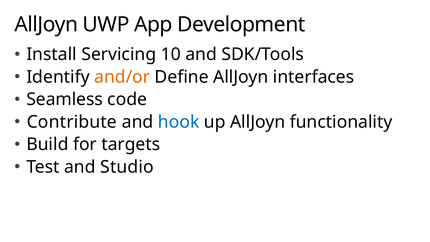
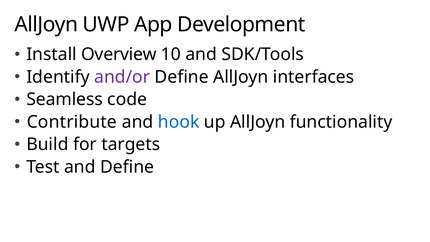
Servicing: Servicing -> Overview
and/or colour: orange -> purple
and Studio: Studio -> Define
